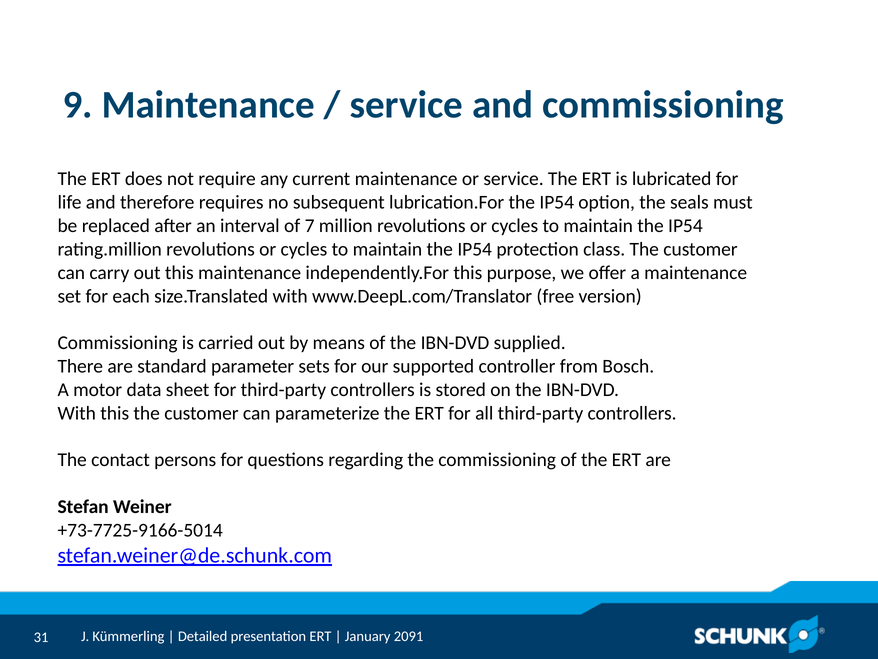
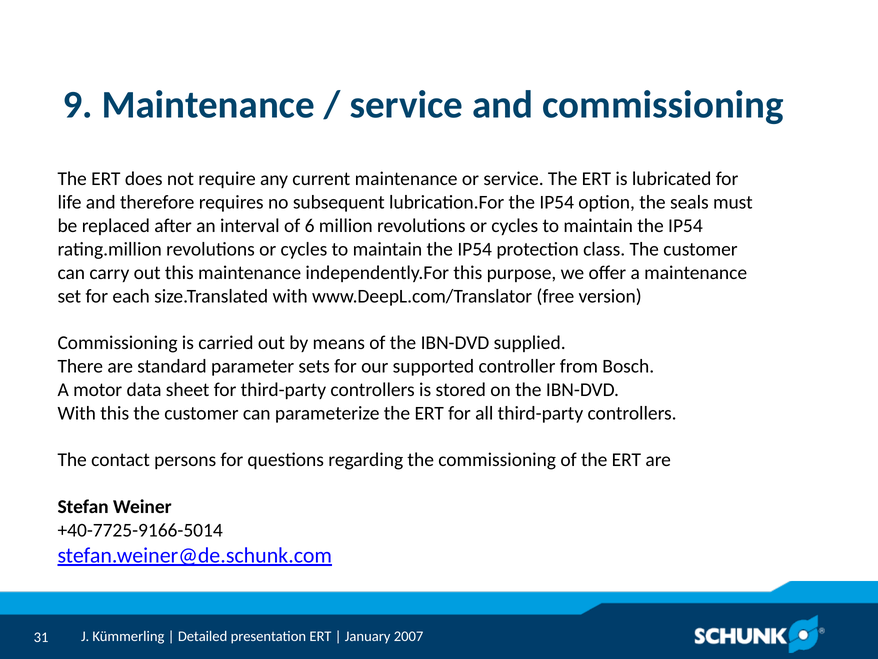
7: 7 -> 6
+73-7725-9166-5014: +73-7725-9166-5014 -> +40-7725-9166-5014
2091: 2091 -> 2007
